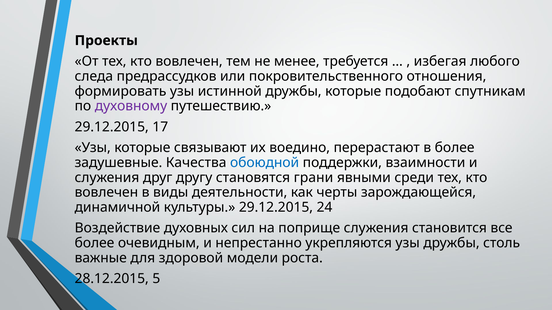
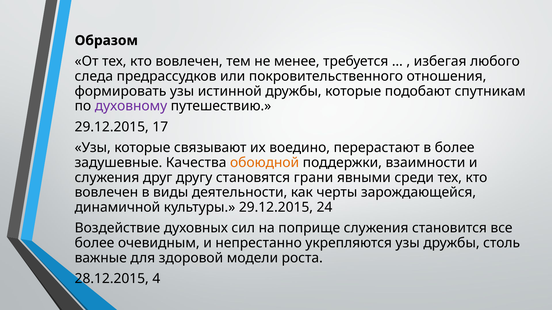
Проекты: Проекты -> Образом
обоюдной colour: blue -> orange
5: 5 -> 4
